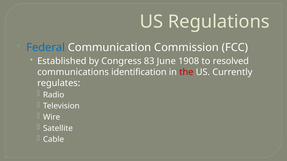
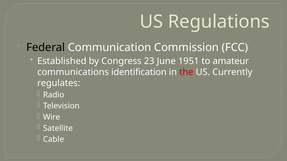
Federal colour: blue -> black
83: 83 -> 23
1908: 1908 -> 1951
resolved: resolved -> amateur
